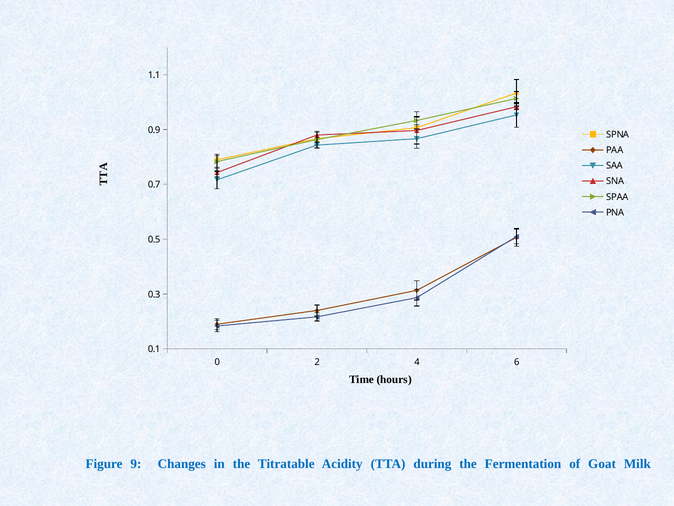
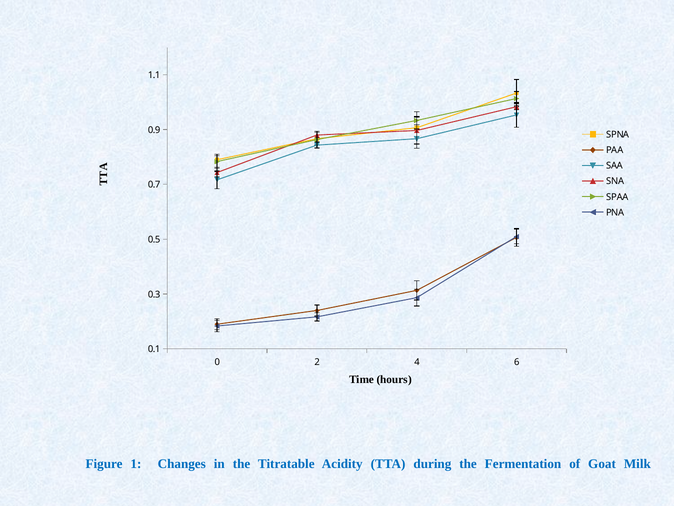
9: 9 -> 1
